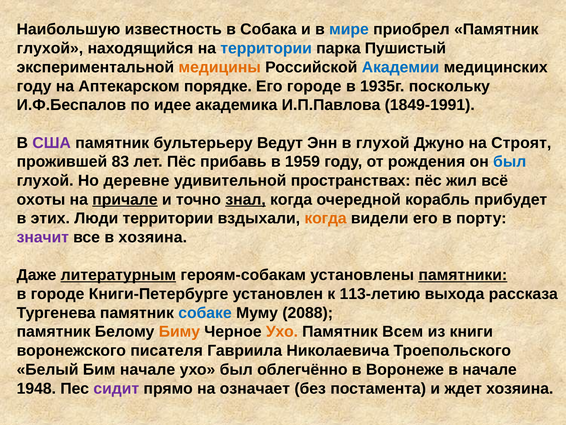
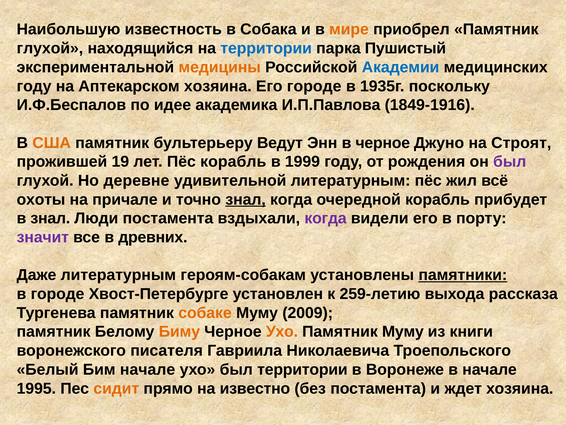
мире colour: blue -> orange
Аптекарском порядке: порядке -> хозяина
1849-1991: 1849-1991 -> 1849-1916
США colour: purple -> orange
в глухой: глухой -> черное
83: 83 -> 19
Пёс прибавь: прибавь -> корабль
1959: 1959 -> 1999
был at (510, 162) colour: blue -> purple
удивительной пространствах: пространствах -> литературным
причале underline: present -> none
в этих: этих -> знал
Люди территории: территории -> постамента
когда at (326, 218) colour: orange -> purple
в хозяина: хозяина -> древних
литературным at (118, 275) underline: present -> none
Книги-Петербурге: Книги-Петербурге -> Хвост-Петербурге
113-летию: 113-летию -> 259-летию
собаке colour: blue -> orange
2088: 2088 -> 2009
Памятник Всем: Всем -> Муму
был облегчённо: облегчённо -> территории
1948: 1948 -> 1995
сидит colour: purple -> orange
означает: означает -> известно
